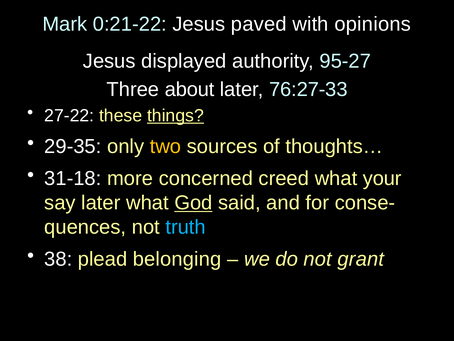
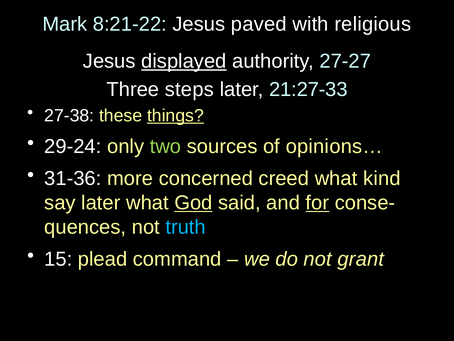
0:21-22: 0:21-22 -> 8:21-22
opinions: opinions -> religious
displayed underline: none -> present
95-27: 95-27 -> 27-27
about: about -> steps
76:27-33: 76:27-33 -> 21:27-33
27-22: 27-22 -> 27-38
29-35: 29-35 -> 29-24
two colour: yellow -> light green
thoughts…: thoughts… -> opinions…
31-18: 31-18 -> 31-36
your: your -> kind
for underline: none -> present
38: 38 -> 15
belonging: belonging -> command
